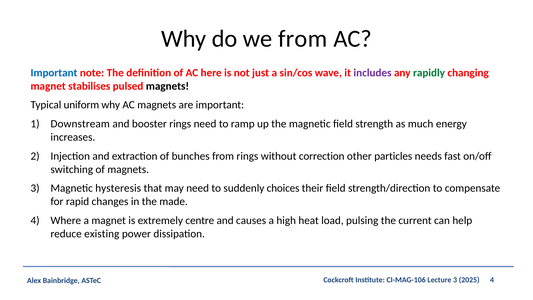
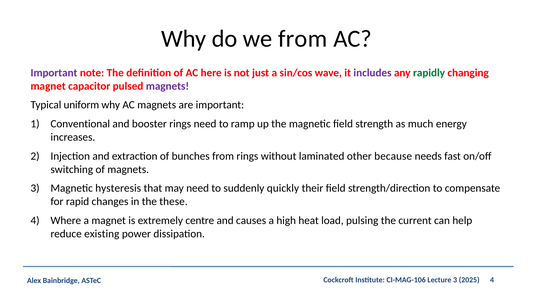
Important at (54, 73) colour: blue -> purple
stabilises: stabilises -> capacitor
magnets at (167, 86) colour: black -> purple
Downstream: Downstream -> Conventional
correction: correction -> laminated
particles: particles -> because
choices: choices -> quickly
made: made -> these
